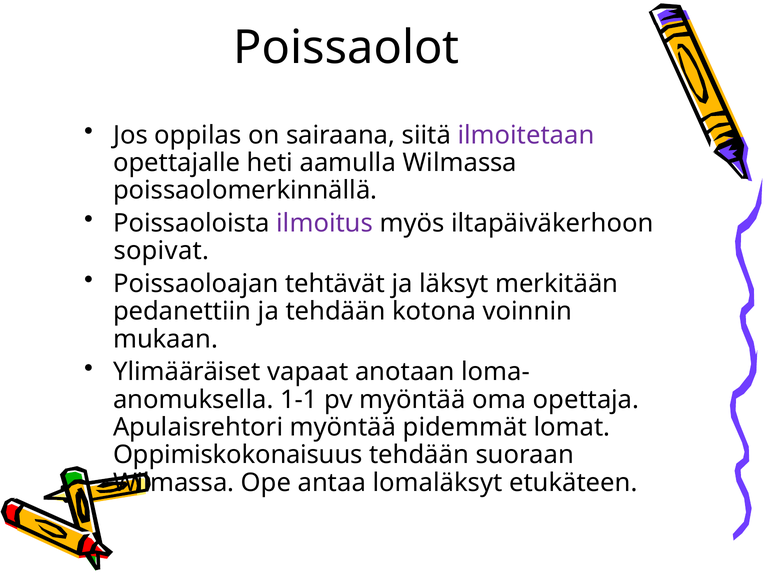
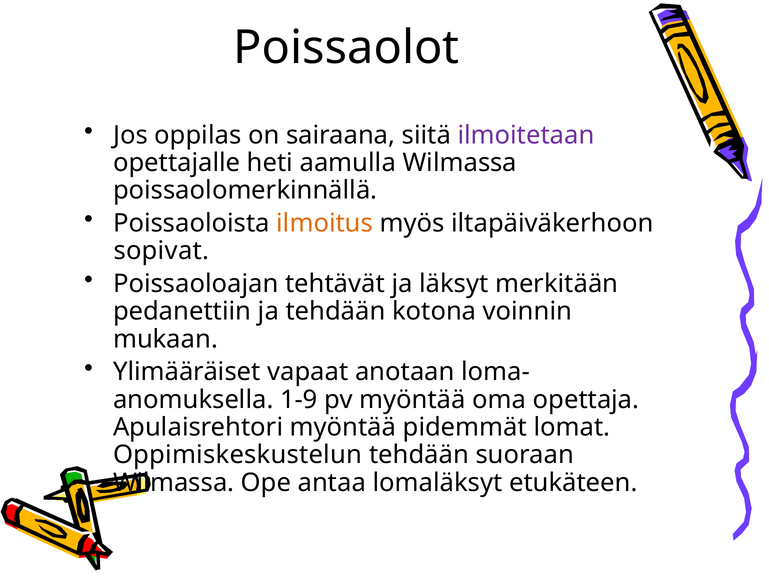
ilmoitus colour: purple -> orange
1-1: 1-1 -> 1-9
Oppimiskokonaisuus: Oppimiskokonaisuus -> Oppimiskeskustelun
